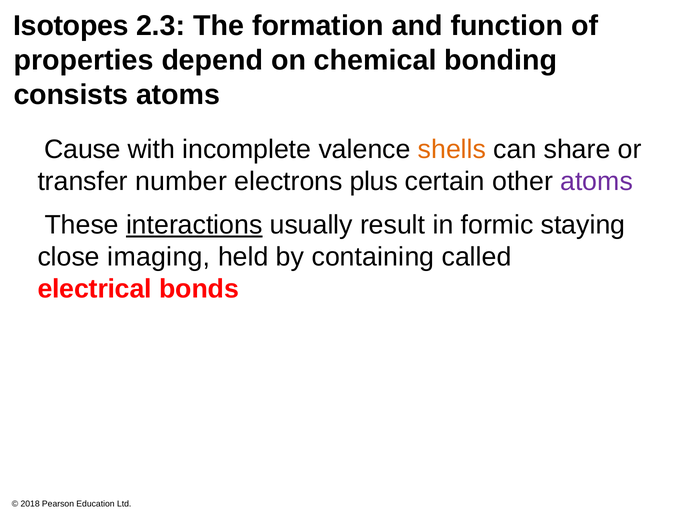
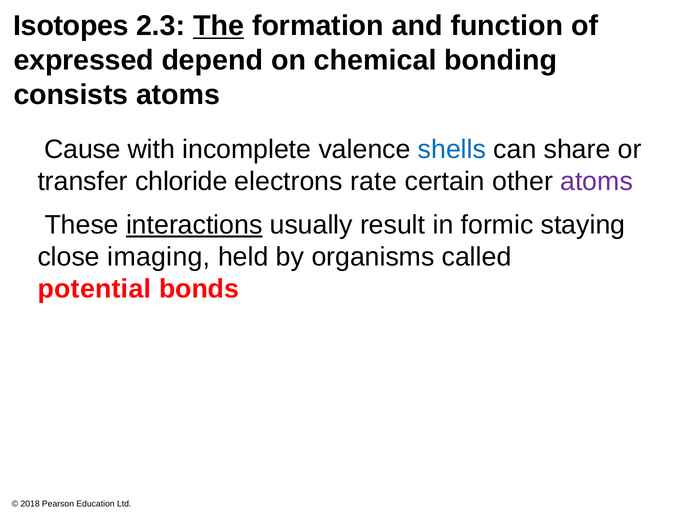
The underline: none -> present
properties: properties -> expressed
shells colour: orange -> blue
number: number -> chloride
plus: plus -> rate
containing: containing -> organisms
electrical: electrical -> potential
